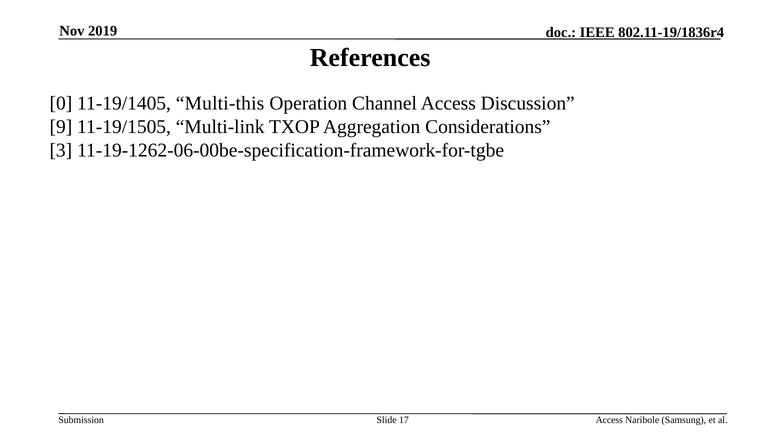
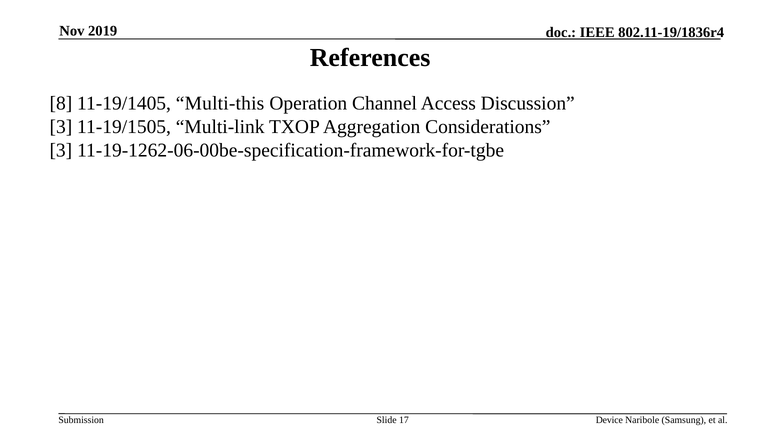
0: 0 -> 8
9 at (61, 127): 9 -> 3
Access at (609, 420): Access -> Device
